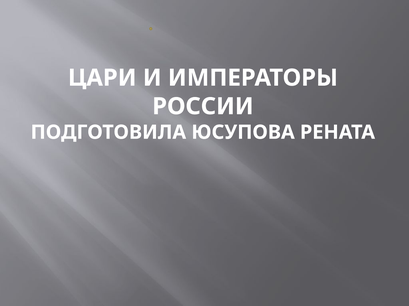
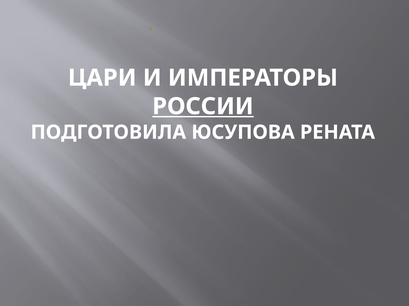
РОССИИ underline: none -> present
